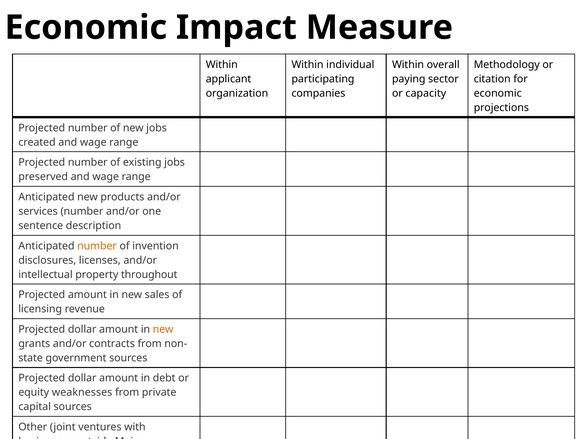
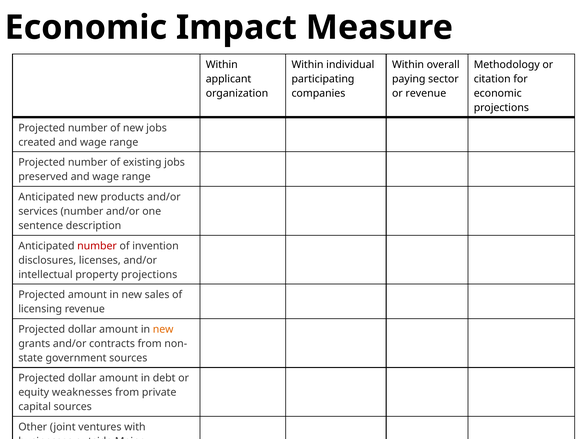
or capacity: capacity -> revenue
number at (97, 246) colour: orange -> red
property throughout: throughout -> projections
